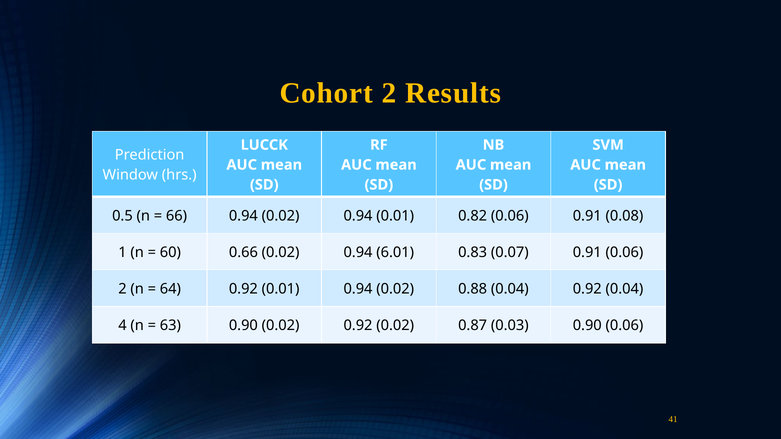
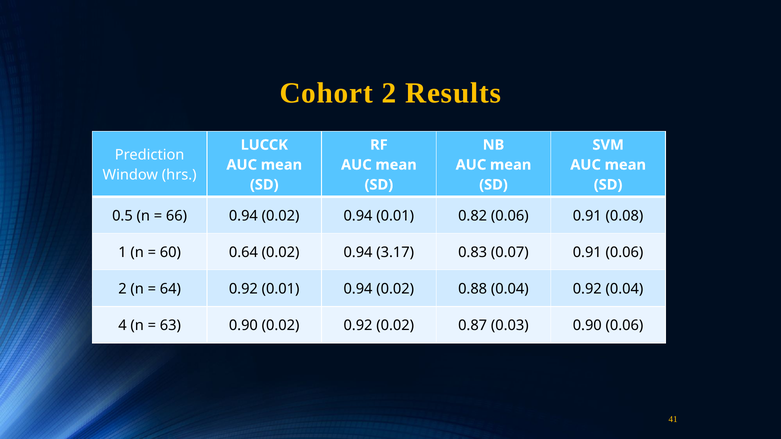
0.66: 0.66 -> 0.64
6.01: 6.01 -> 3.17
